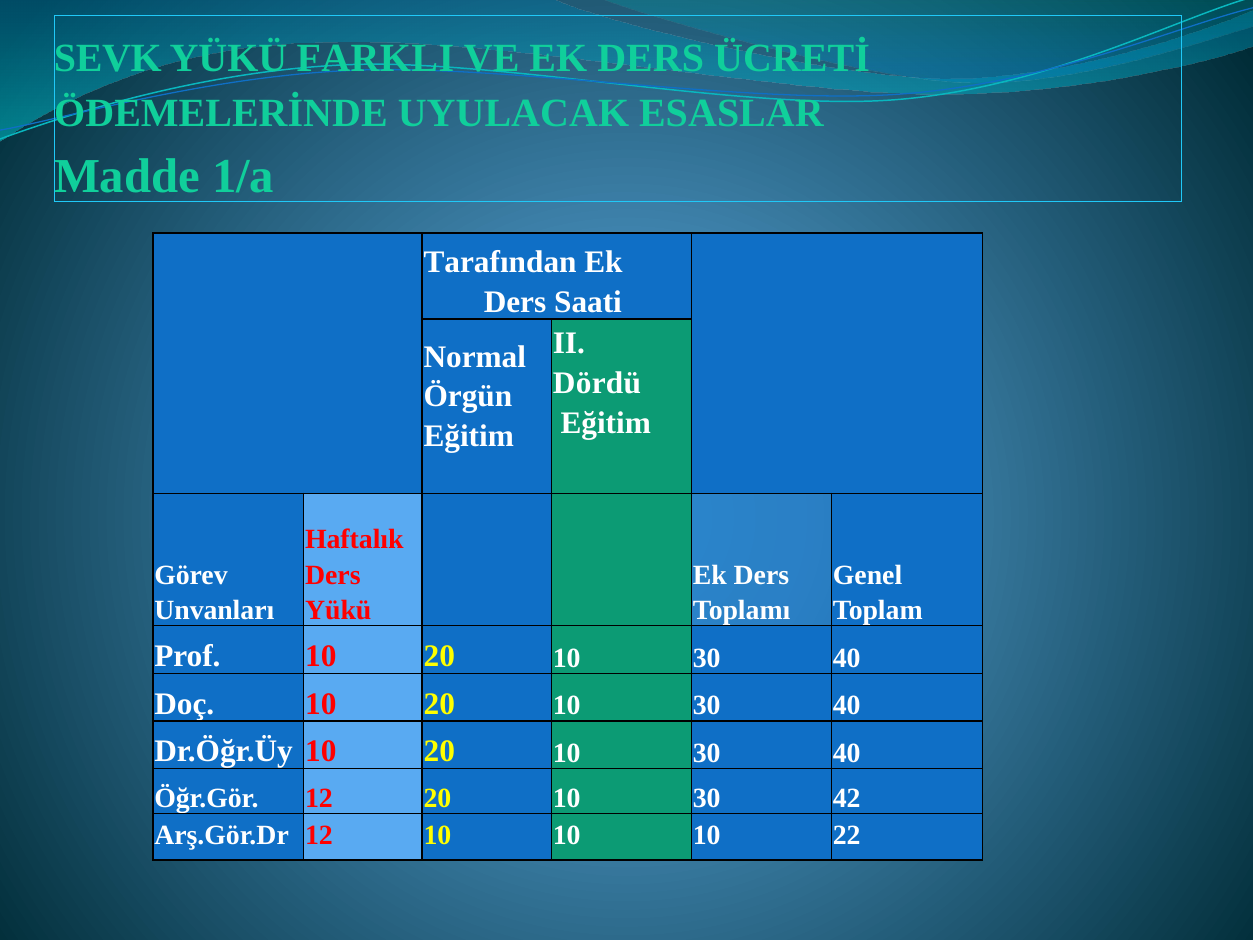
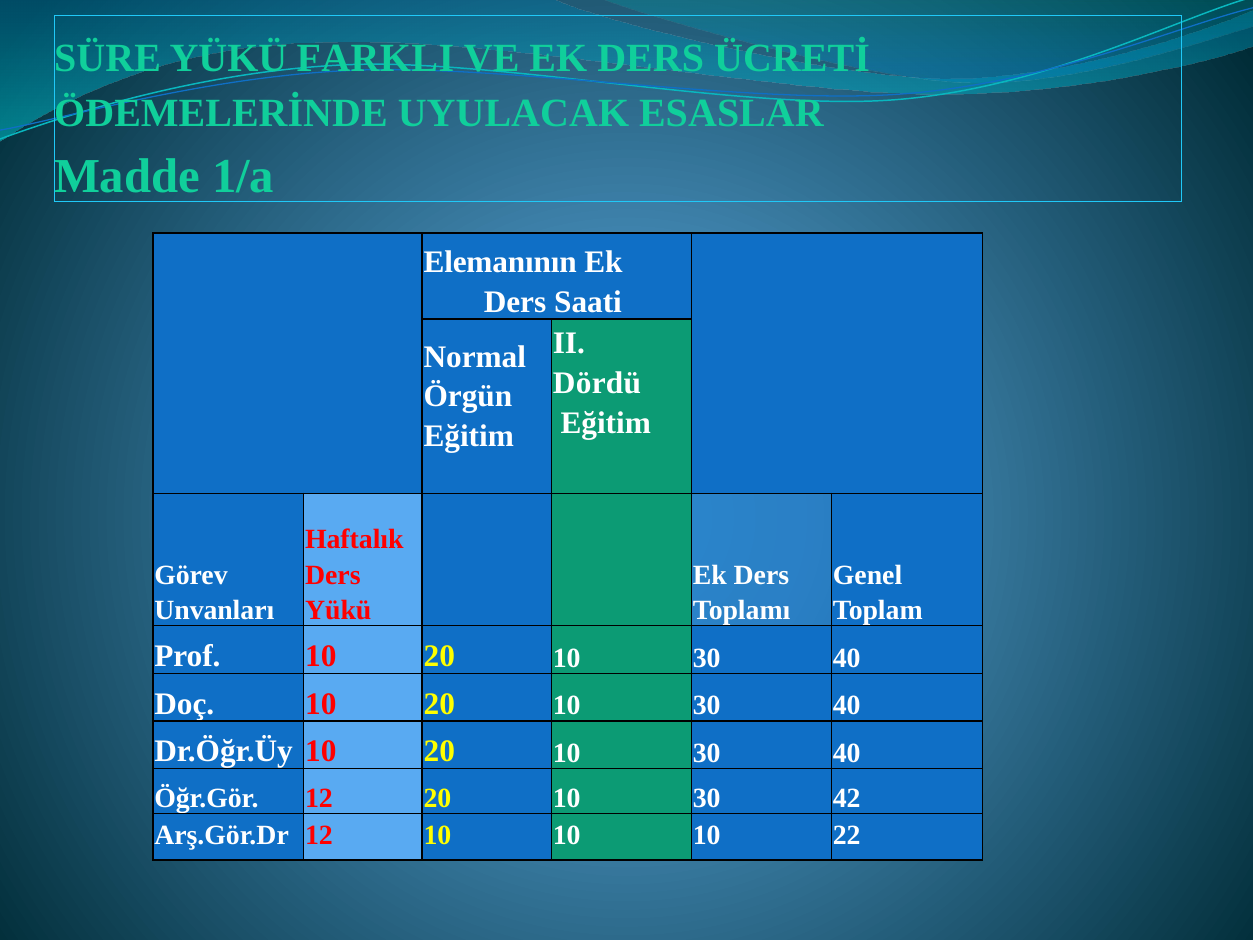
SEVK: SEVK -> SÜRE
Tarafından: Tarafından -> Elemanının
